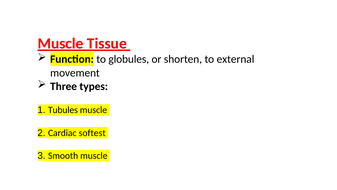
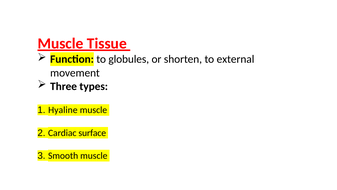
Tubules: Tubules -> Hyaline
softest: softest -> surface
